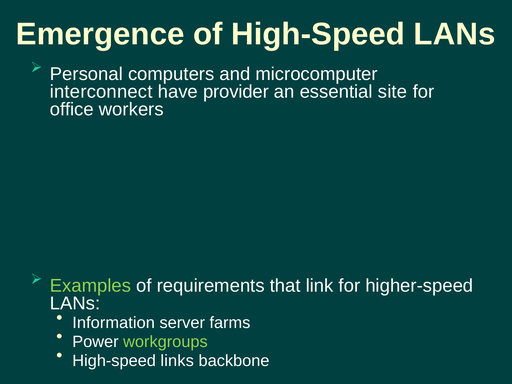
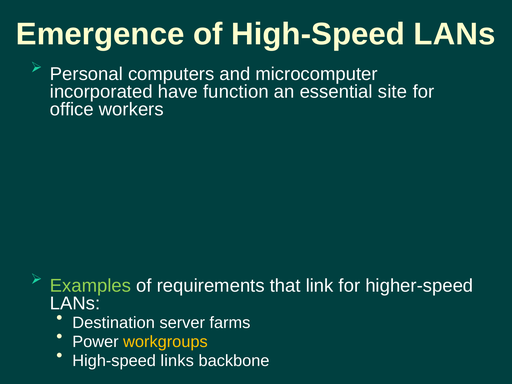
interconnect: interconnect -> incorporated
provider: provider -> function
Information: Information -> Destination
workgroups colour: light green -> yellow
